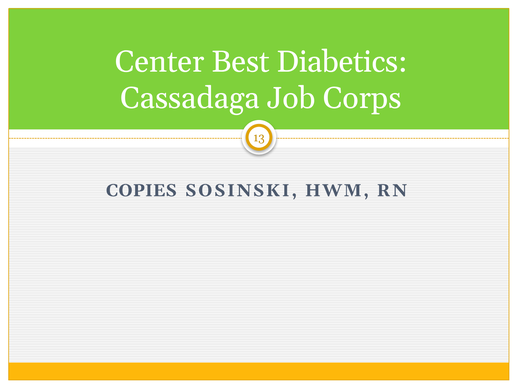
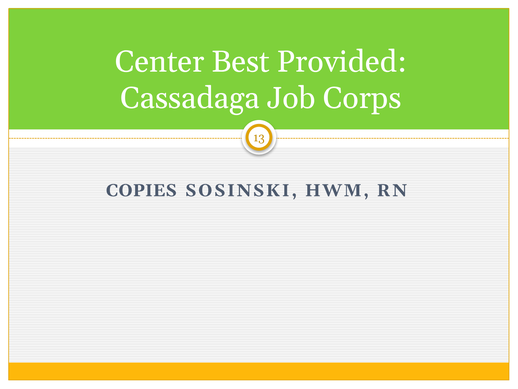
Diabetics: Diabetics -> Provided
